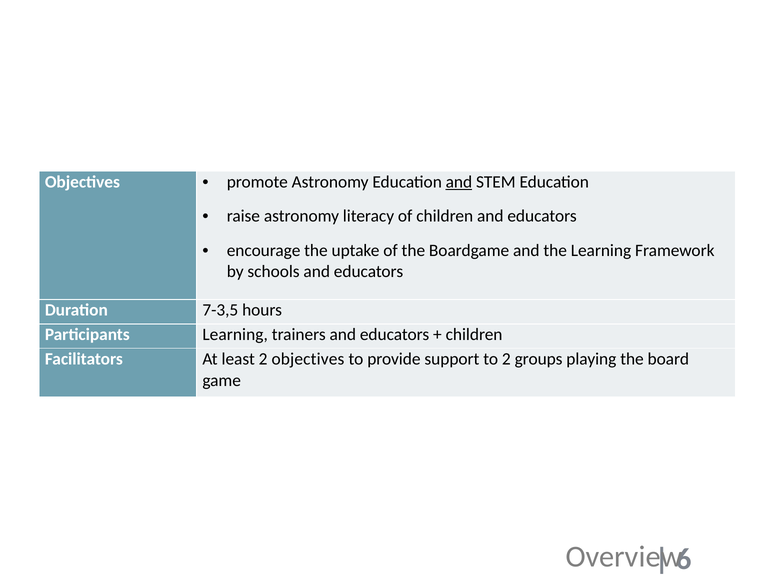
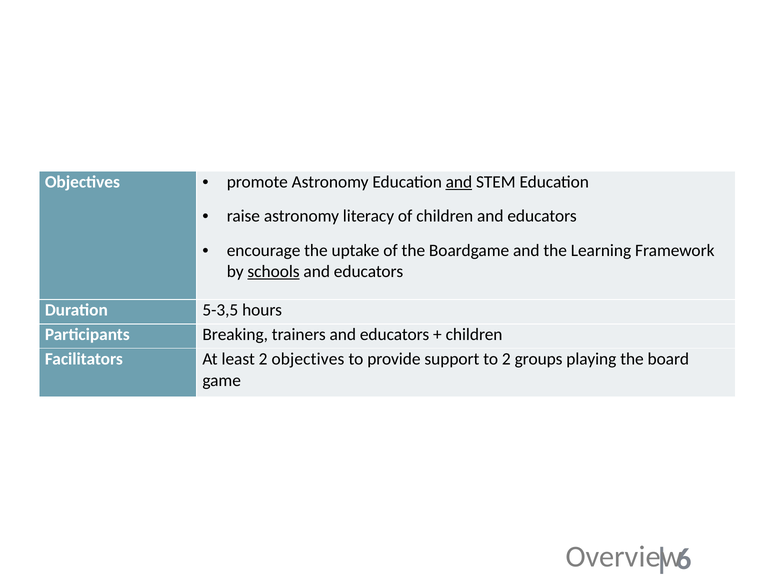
schools underline: none -> present
7-3,5: 7-3,5 -> 5-3,5
Participants Learning: Learning -> Breaking
